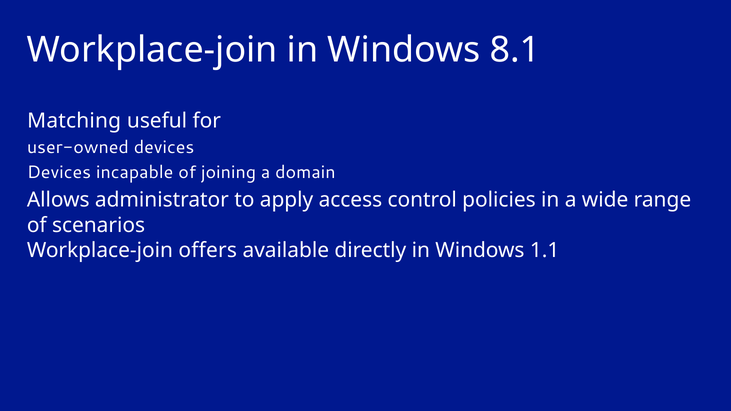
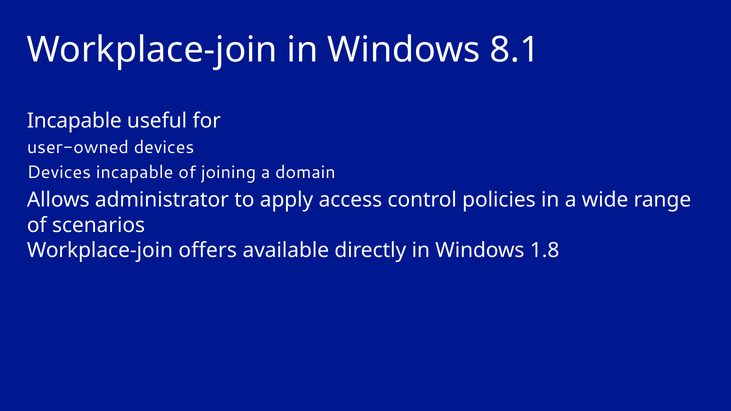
Matching at (74, 121): Matching -> Incapable
1.1: 1.1 -> 1.8
